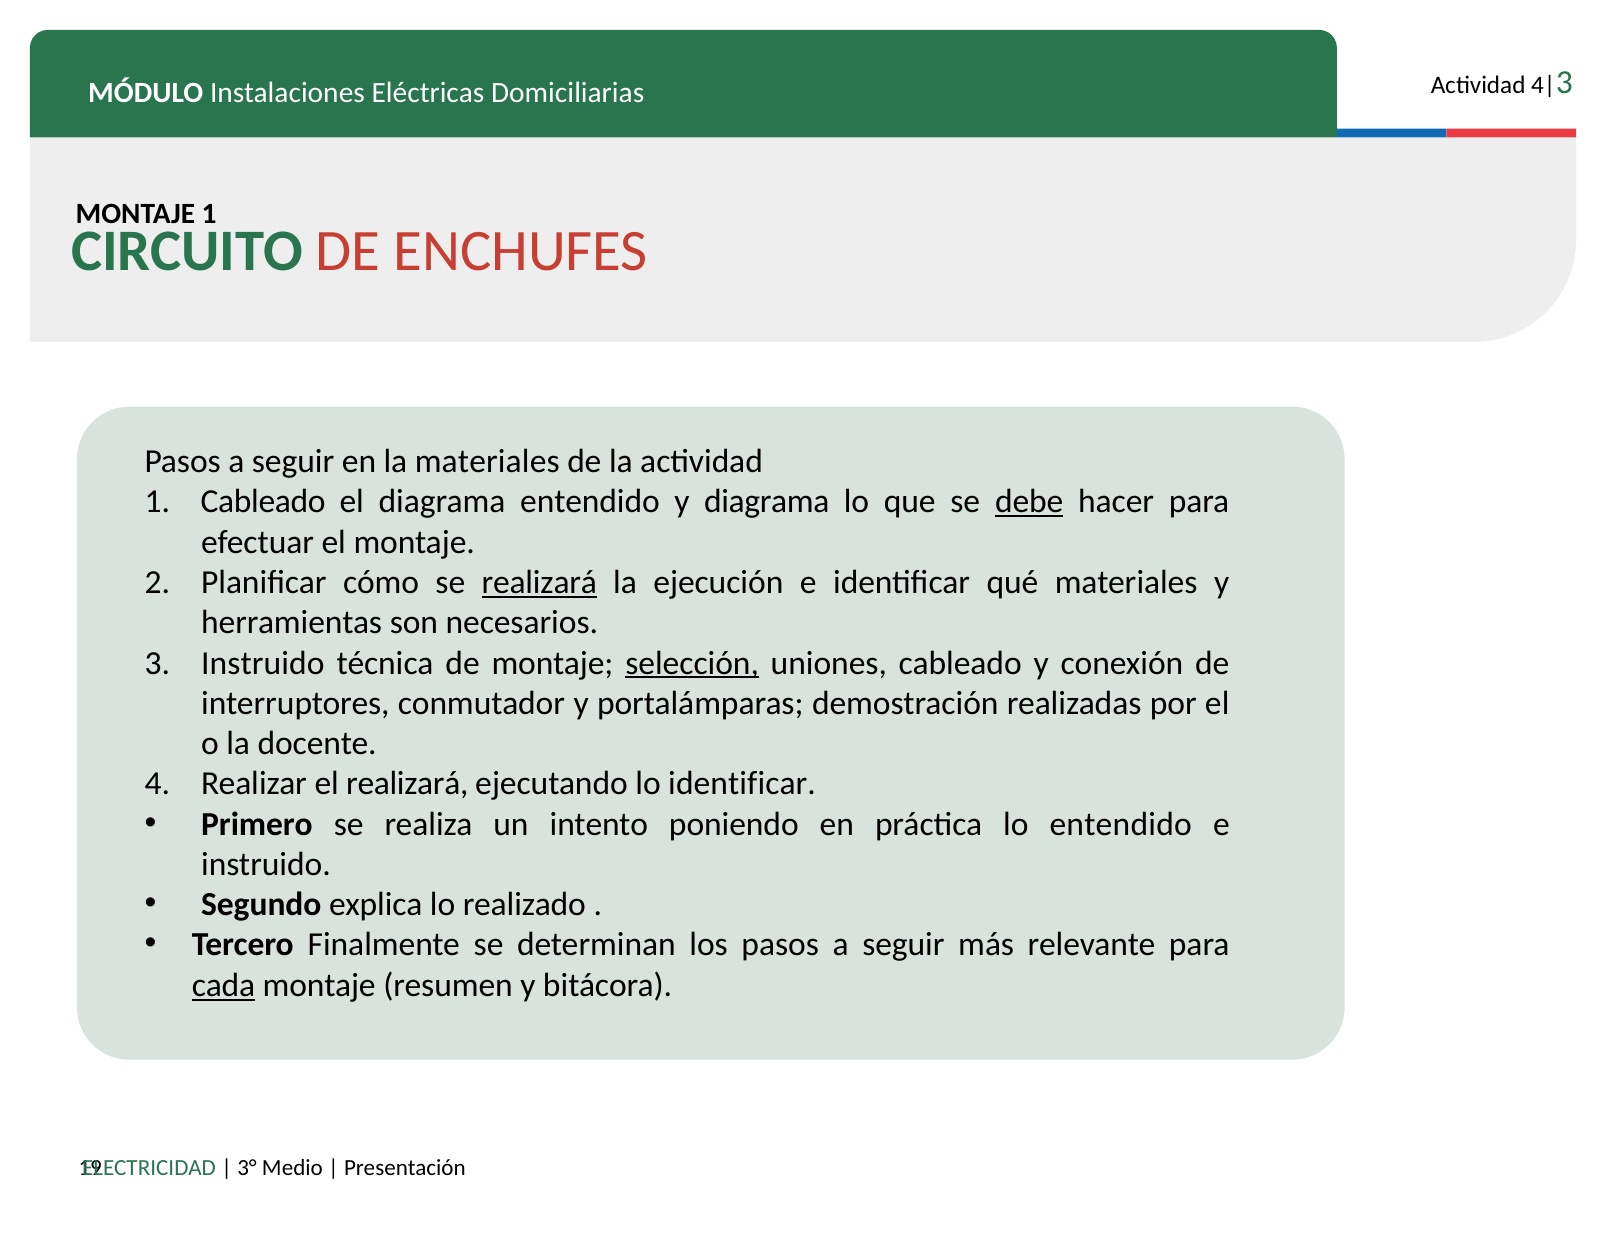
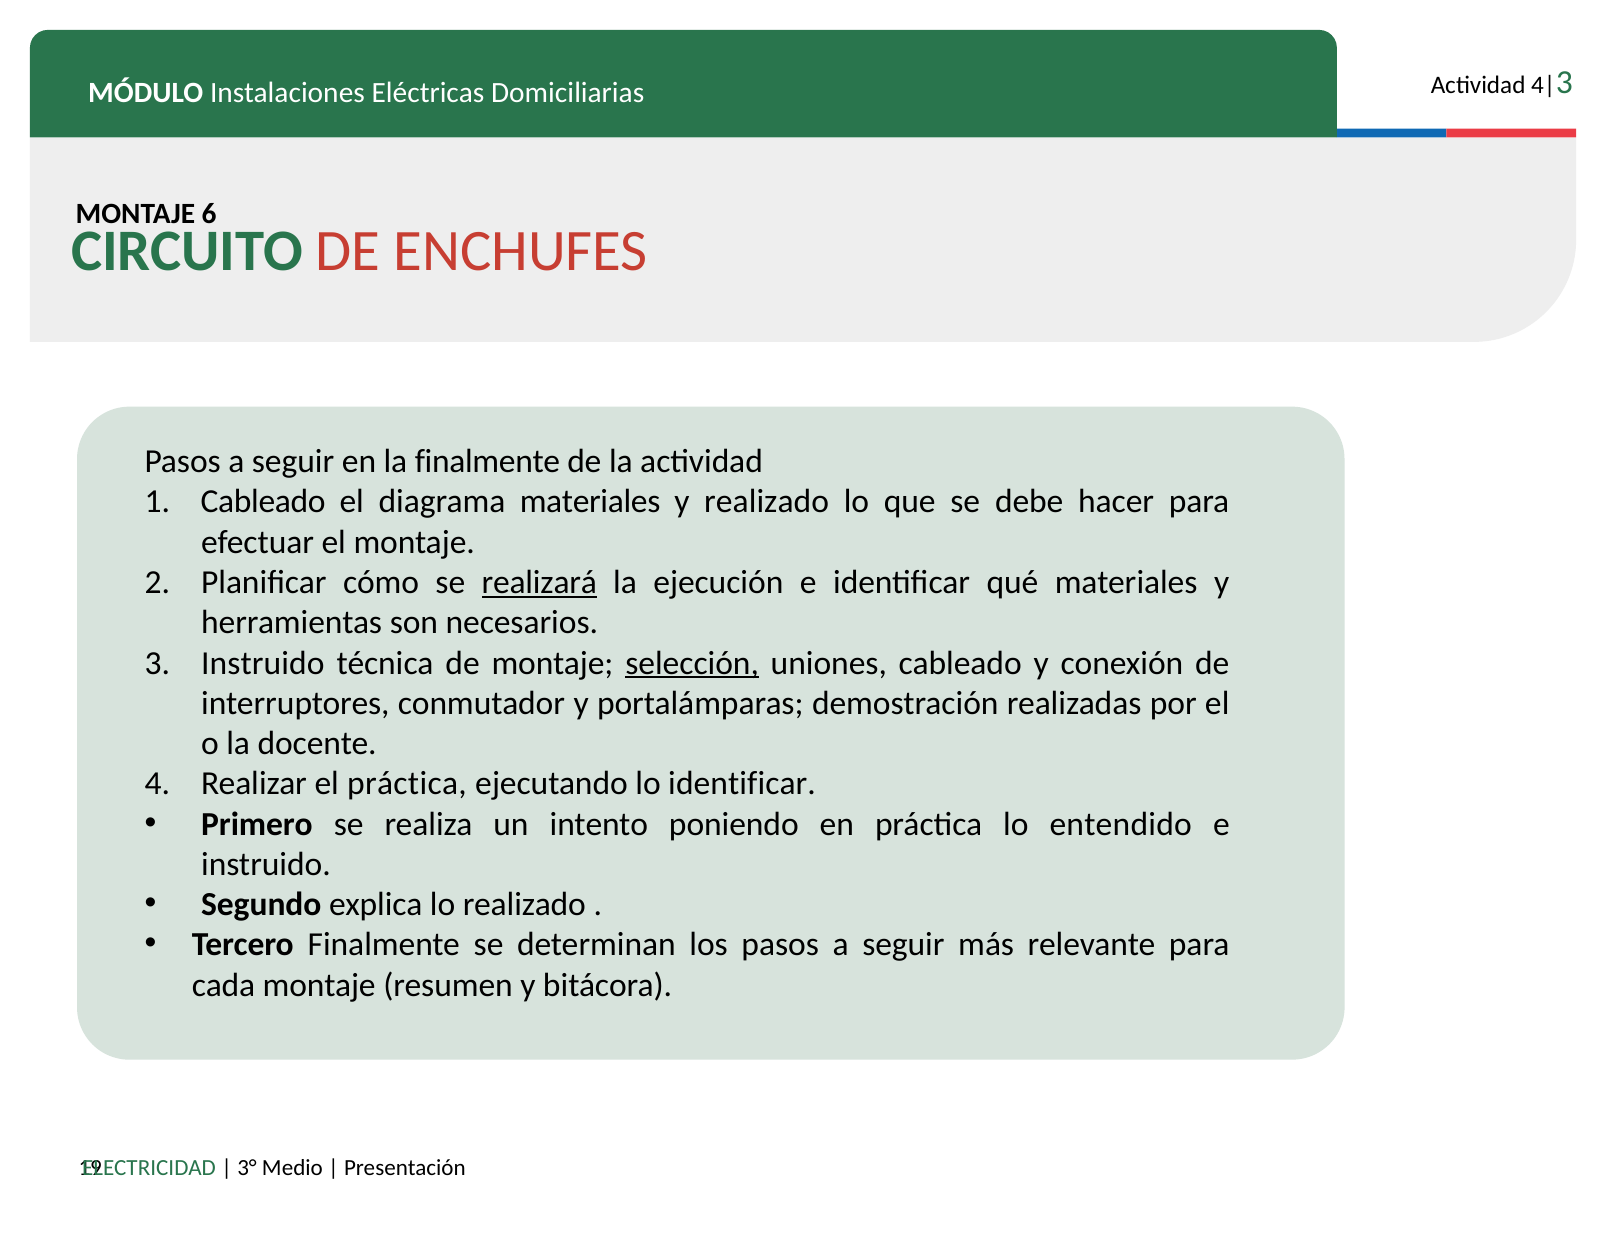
MONTAJE 1: 1 -> 6
la materiales: materiales -> finalmente
diagrama entendido: entendido -> materiales
y diagrama: diagrama -> realizado
debe underline: present -> none
el realizará: realizará -> práctica
cada underline: present -> none
